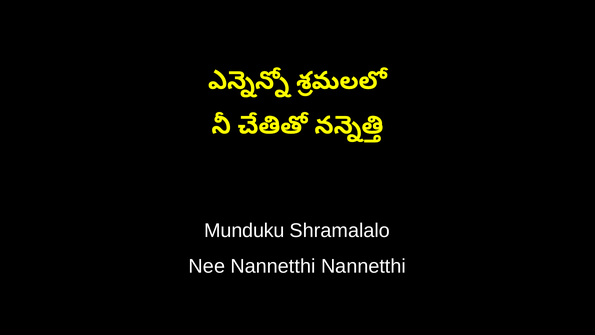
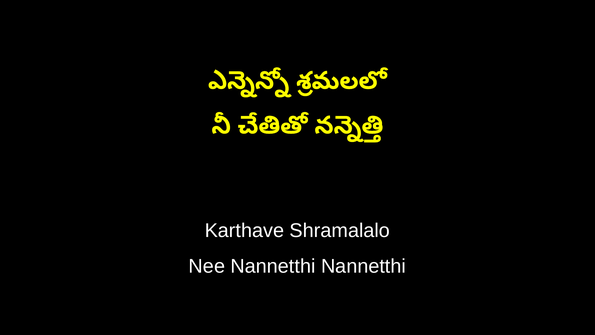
Munduku: Munduku -> Karthave
